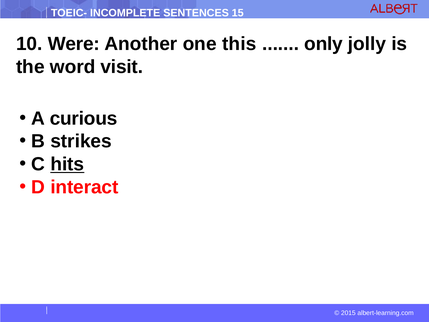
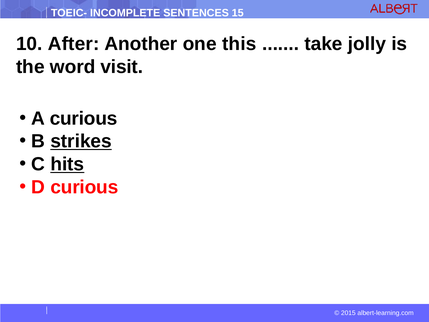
Were: Were -> After
only: only -> take
strikes underline: none -> present
D interact: interact -> curious
